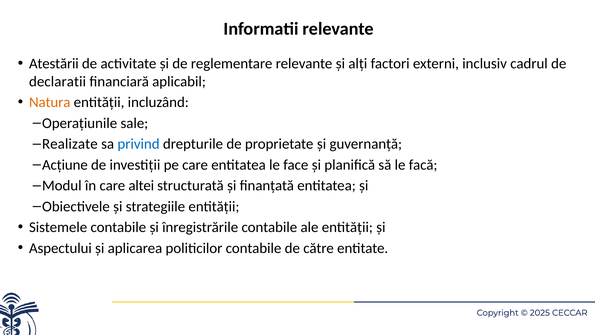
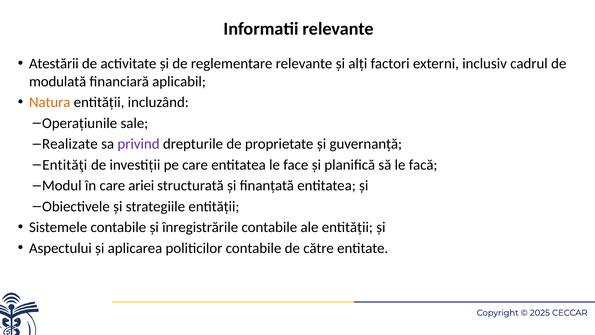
declaratii: declaratii -> modulată
privind colour: blue -> purple
Acțiune: Acțiune -> Entităţi
altei: altei -> ariei
